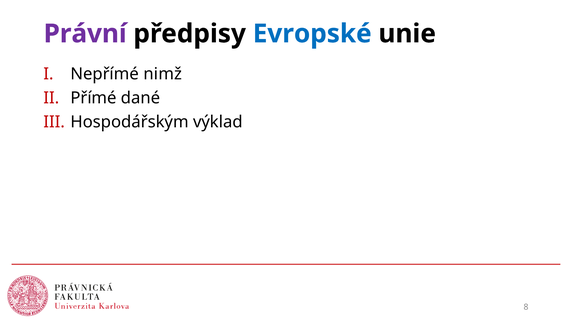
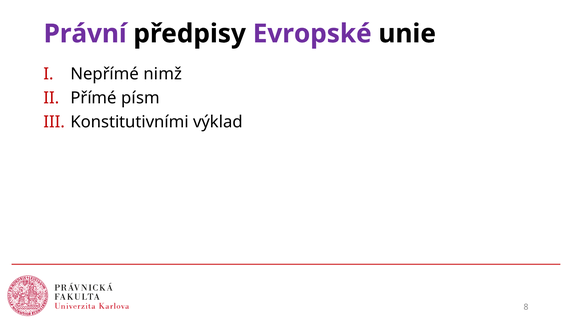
Evropské colour: blue -> purple
dané: dané -> písm
Hospodářským: Hospodářským -> Konstitutivními
